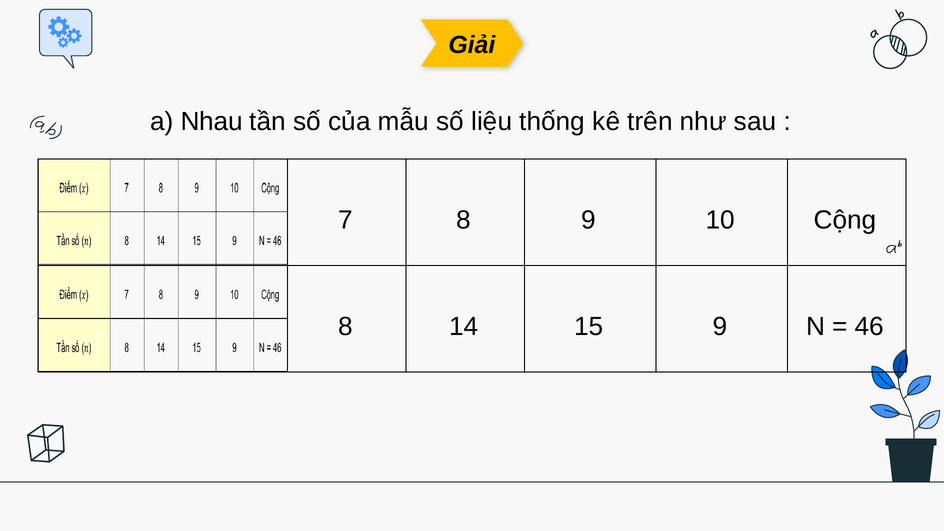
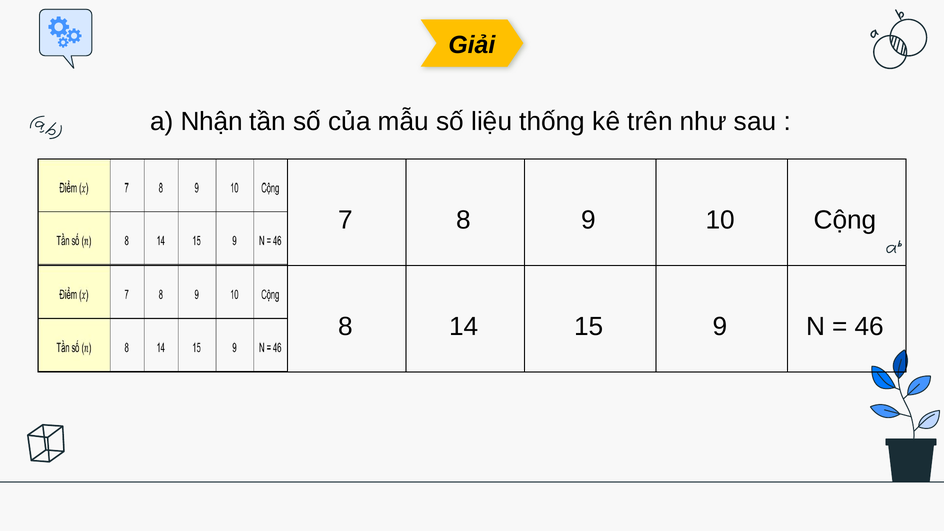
Nhau: Nhau -> Nhận
